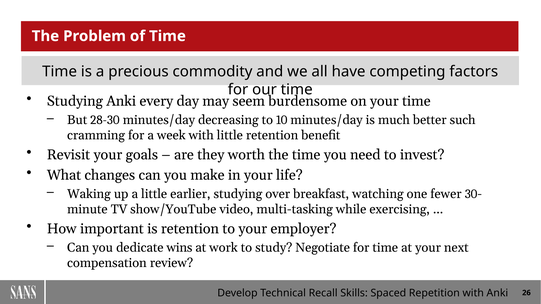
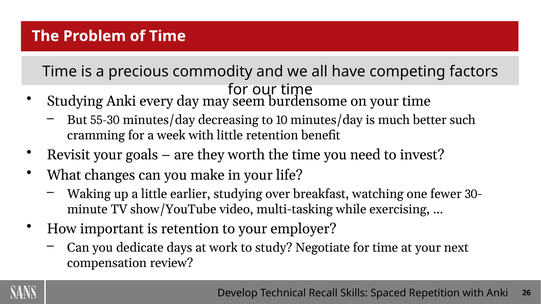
28-30: 28-30 -> 55-30
wins: wins -> days
